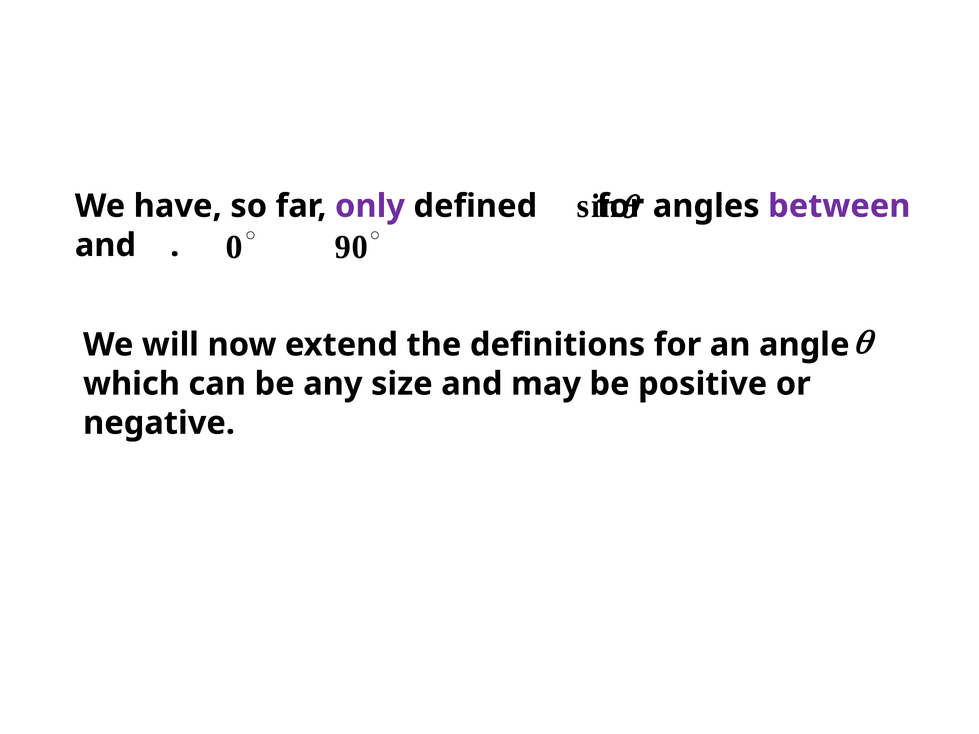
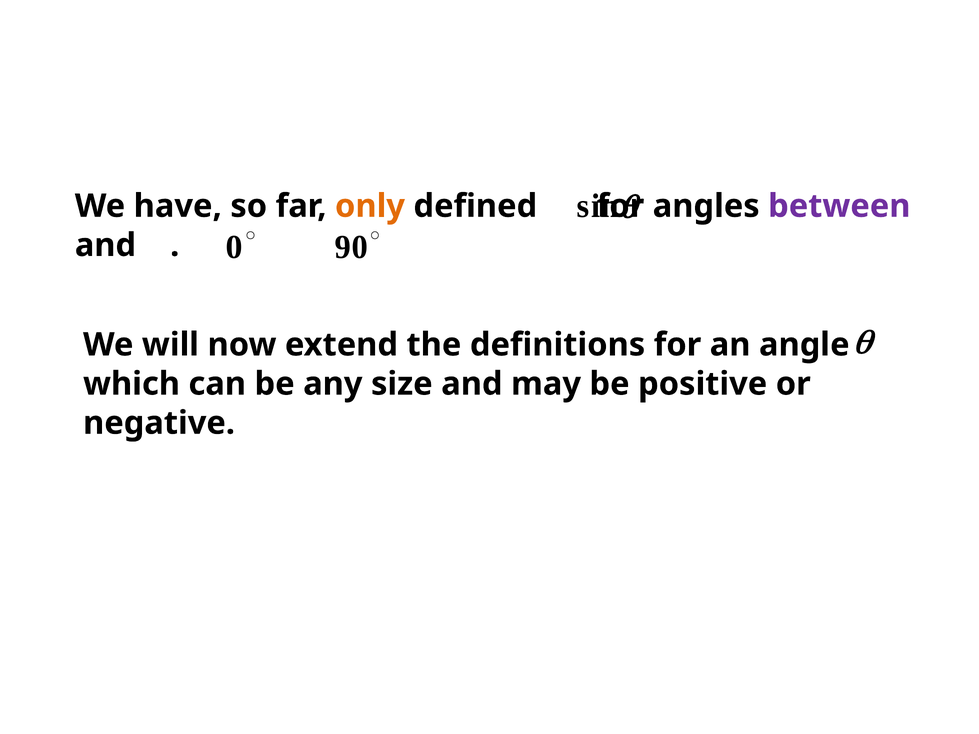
only colour: purple -> orange
